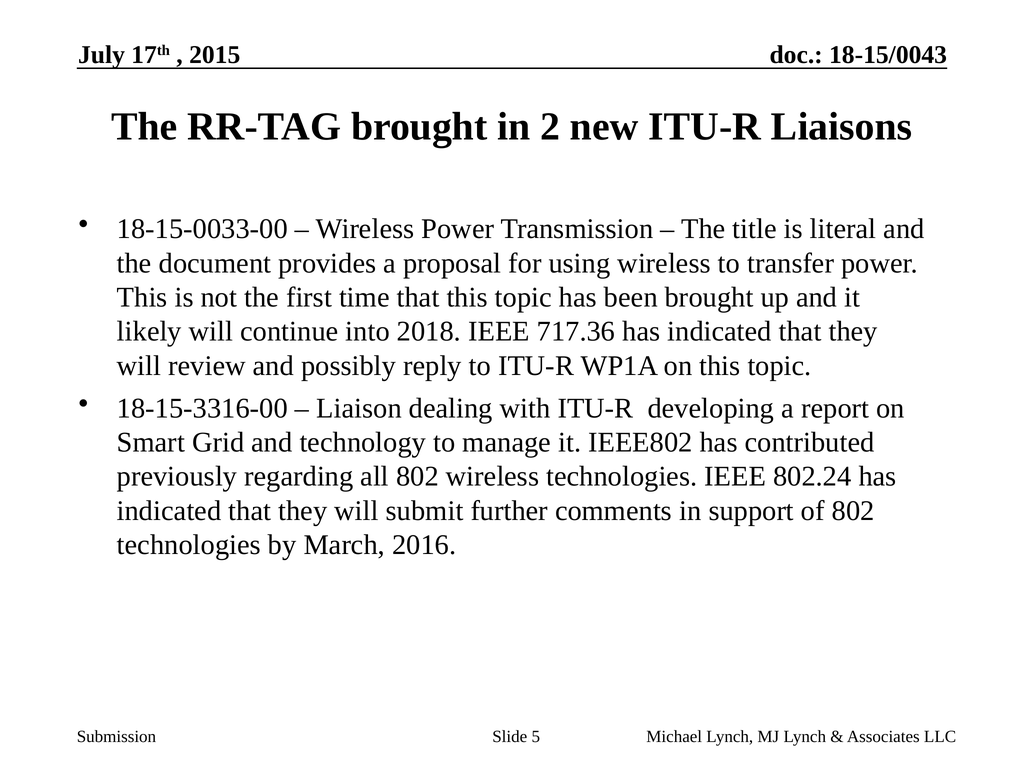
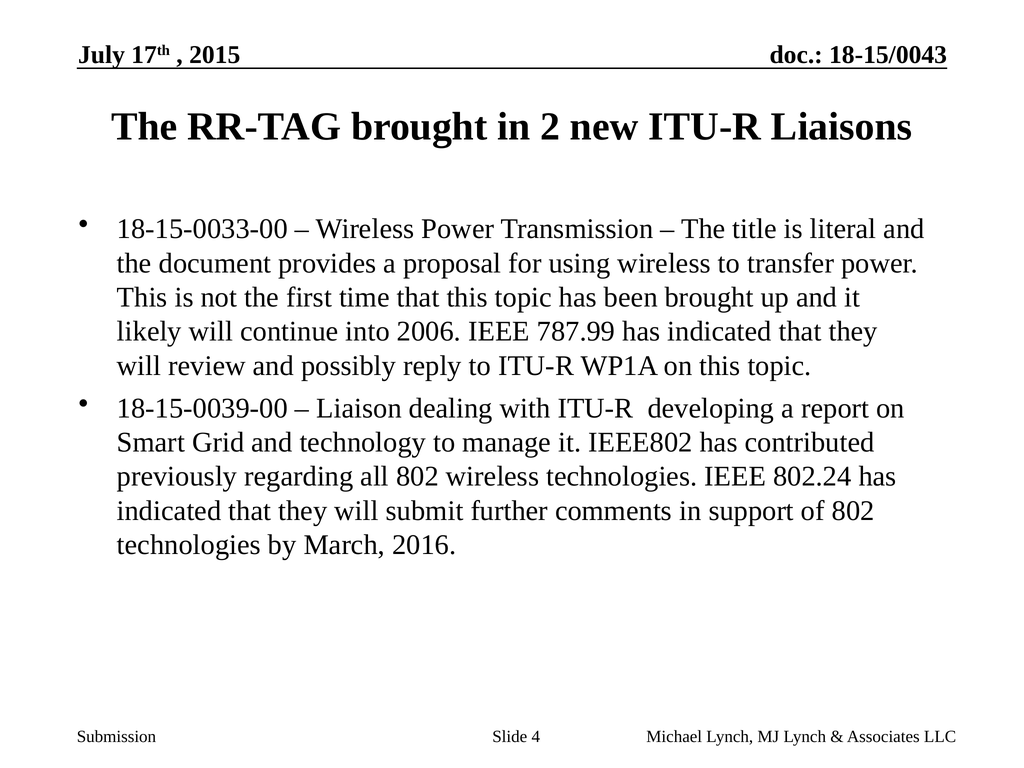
2018: 2018 -> 2006
717.36: 717.36 -> 787.99
18-15-3316-00: 18-15-3316-00 -> 18-15-0039-00
5: 5 -> 4
